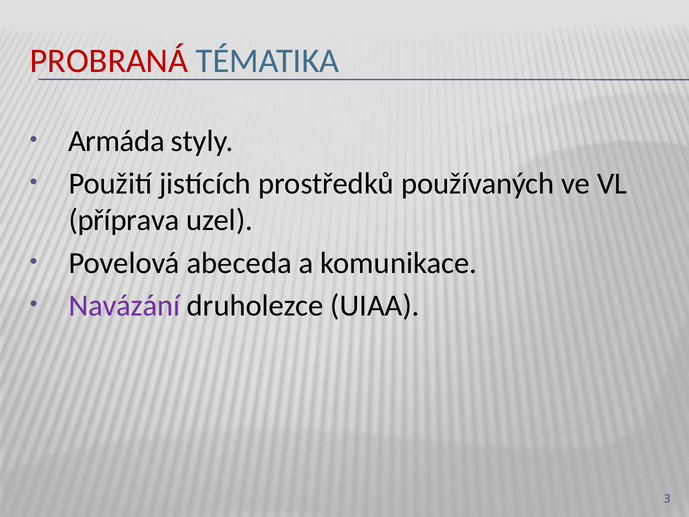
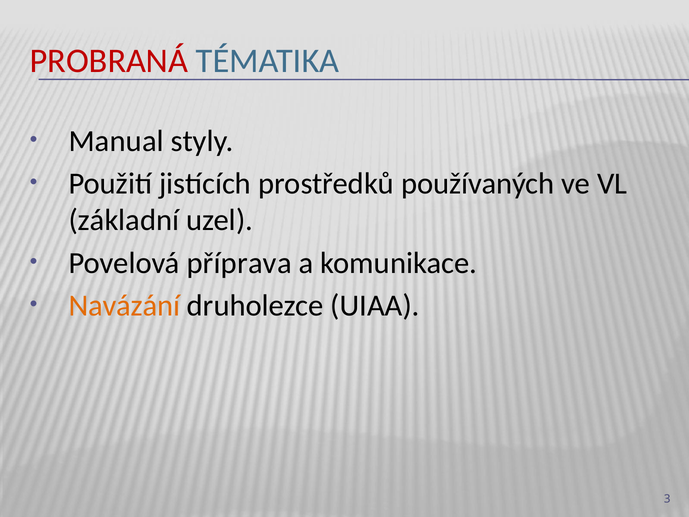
Armáda: Armáda -> Manual
příprava: příprava -> základní
abeceda: abeceda -> příprava
Navázání colour: purple -> orange
